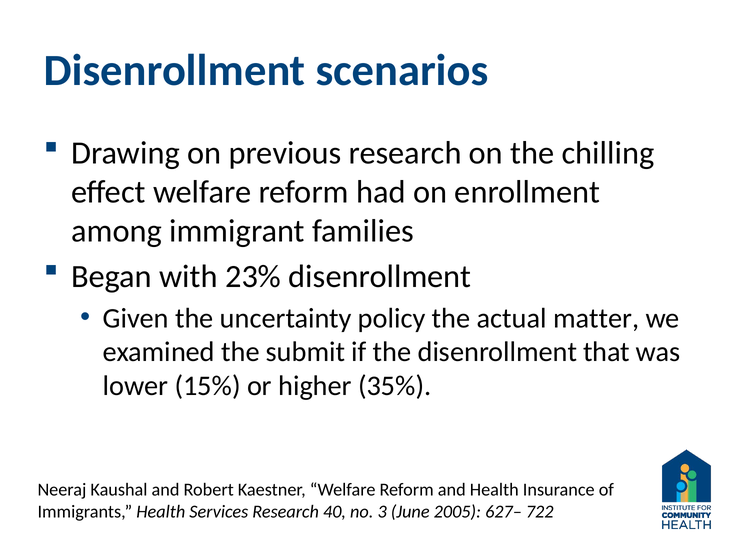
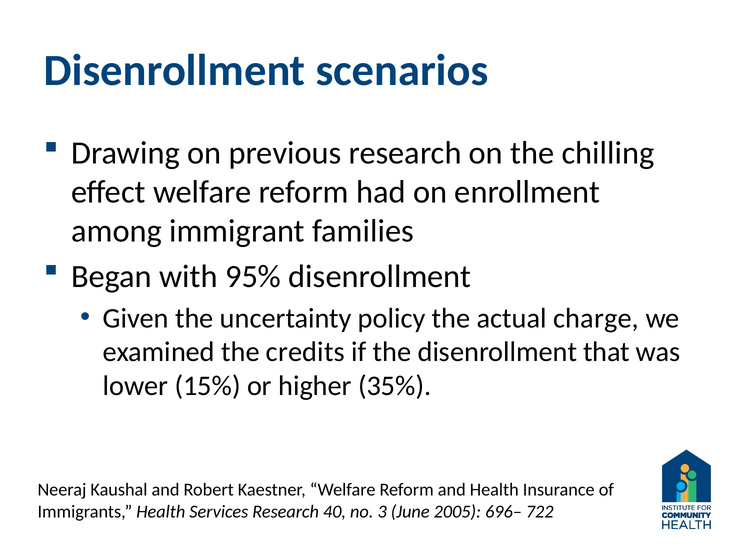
23%: 23% -> 95%
matter: matter -> charge
submit: submit -> credits
627–: 627– -> 696–
